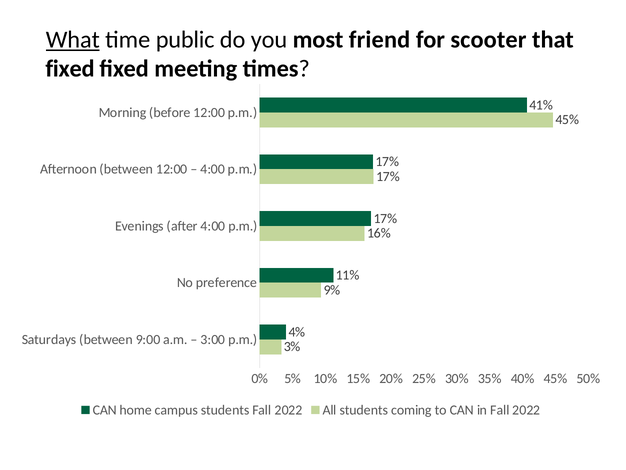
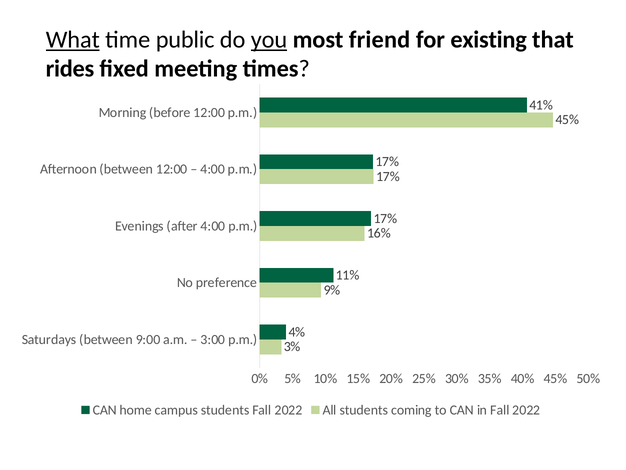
you underline: none -> present
scooter: scooter -> existing
fixed at (70, 69): fixed -> rides
